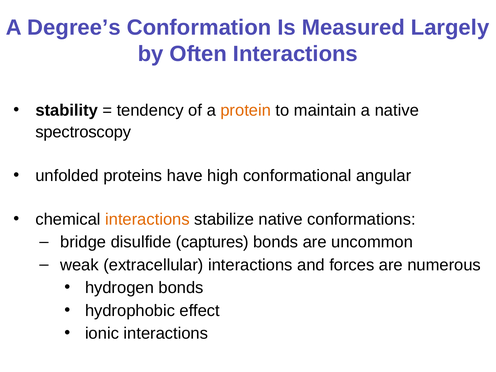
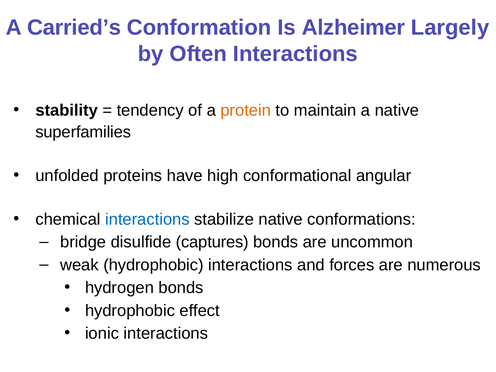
Degree’s: Degree’s -> Carried’s
Measured: Measured -> Alzheimer
spectroscopy: spectroscopy -> superfamilies
interactions at (147, 219) colour: orange -> blue
weak extracellular: extracellular -> hydrophobic
